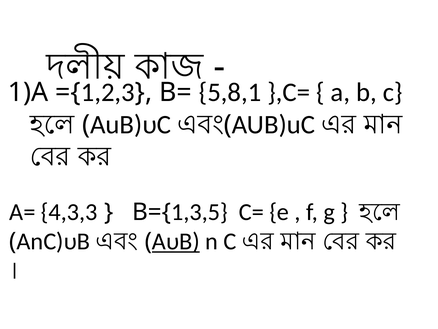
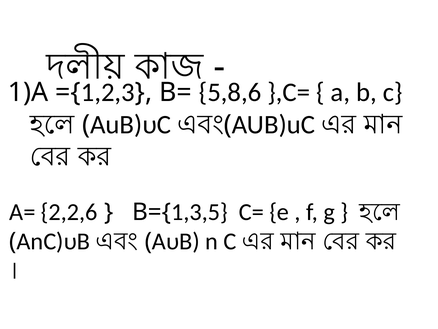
5,8,1: 5,8,1 -> 5,8,6
4,3,3: 4,3,3 -> 2,2,6
AυB underline: present -> none
